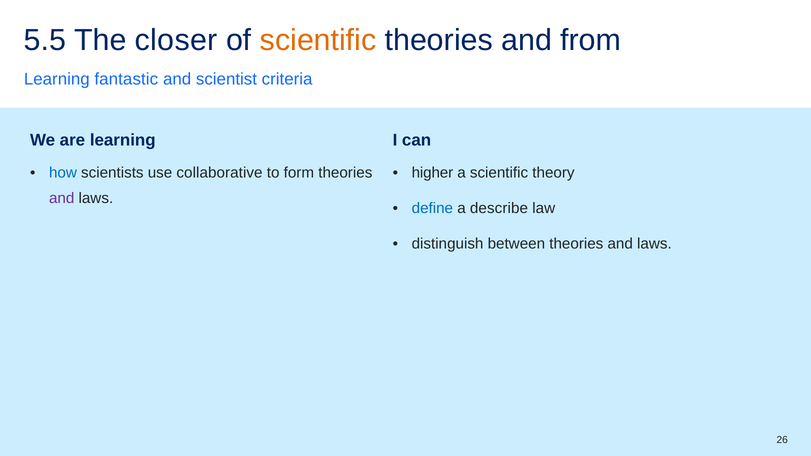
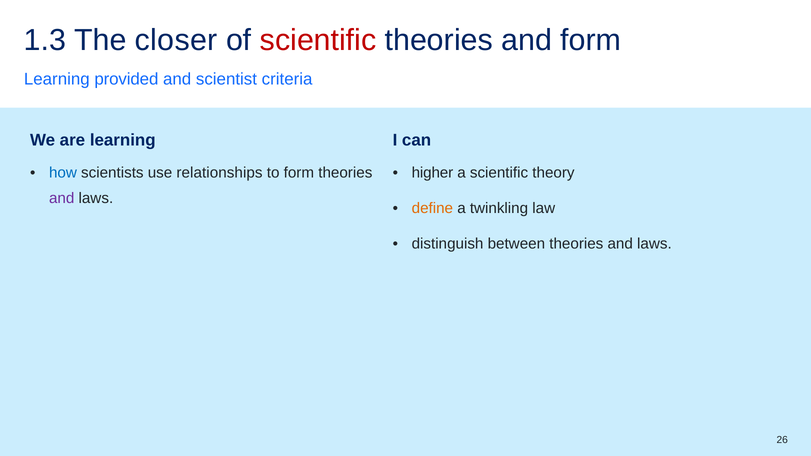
5.5: 5.5 -> 1.3
scientific at (318, 40) colour: orange -> red
and from: from -> form
fantastic: fantastic -> provided
collaborative: collaborative -> relationships
define colour: blue -> orange
describe: describe -> twinkling
